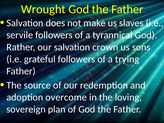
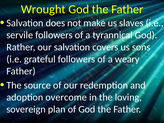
crown: crown -> covers
trying: trying -> weary
